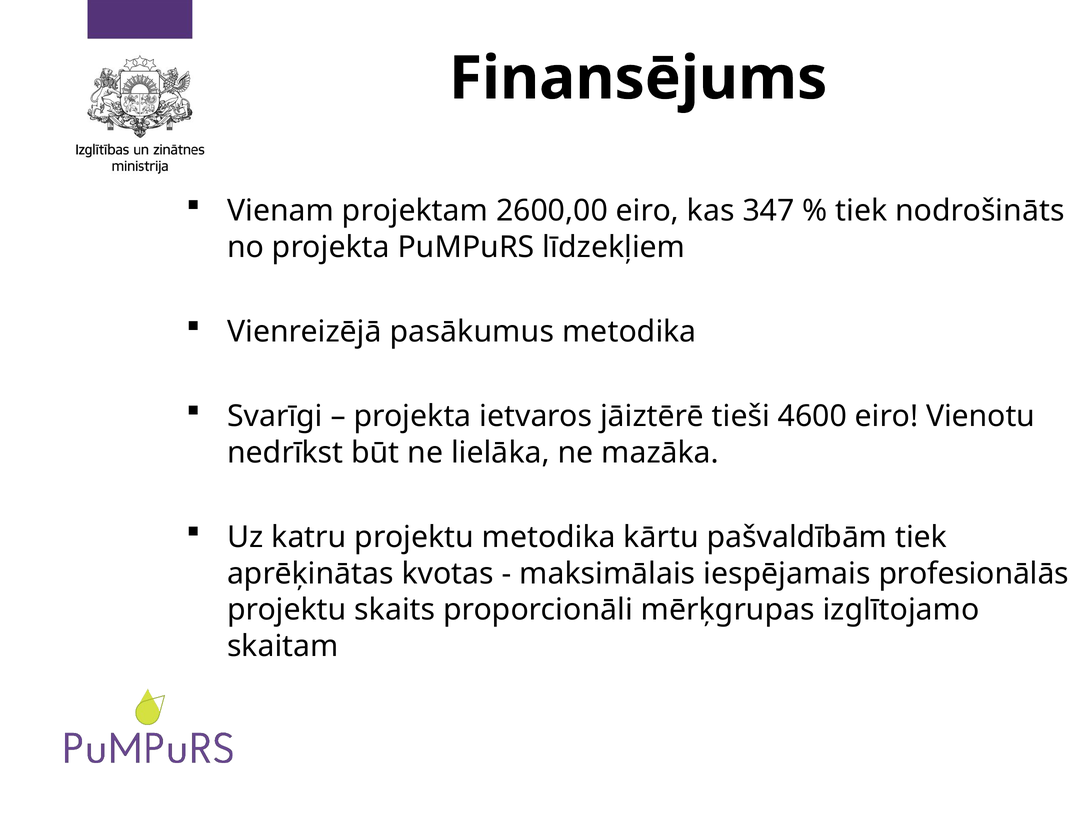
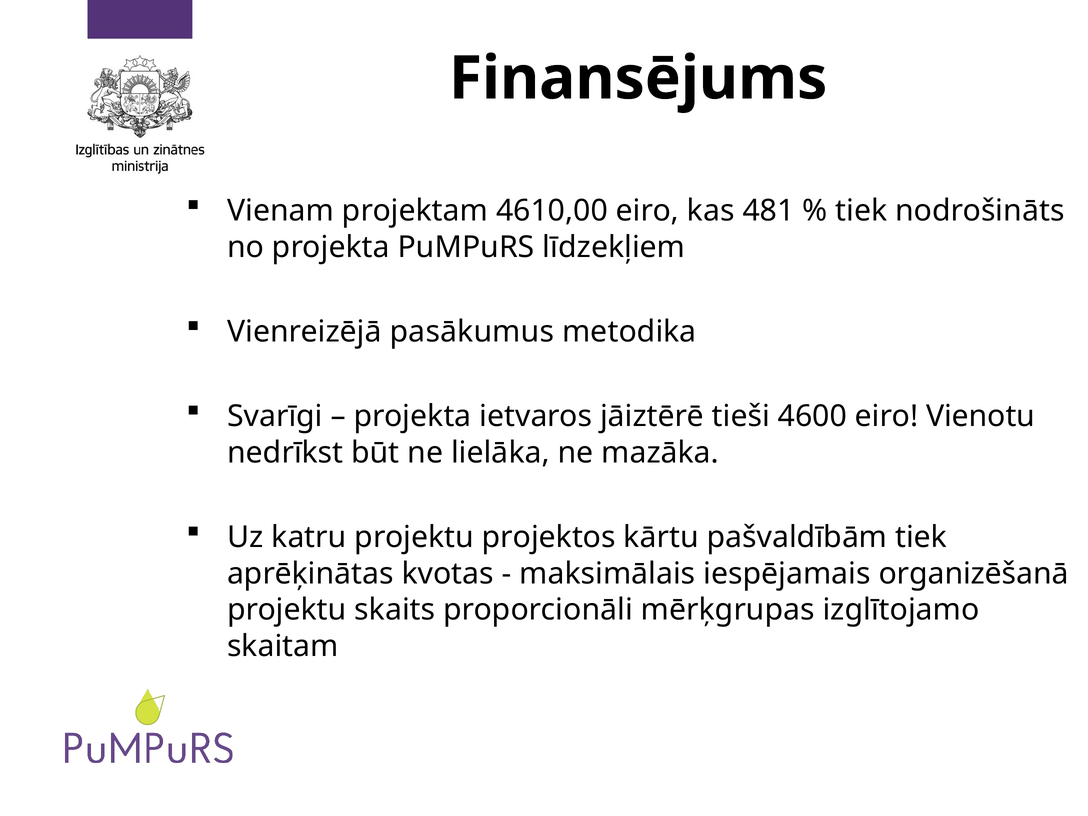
2600,00: 2600,00 -> 4610,00
347: 347 -> 481
projektu metodika: metodika -> projektos
profesionālās: profesionālās -> organizēšanā
